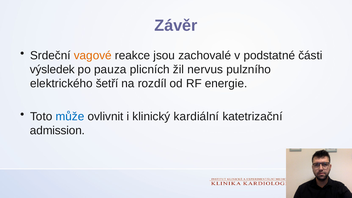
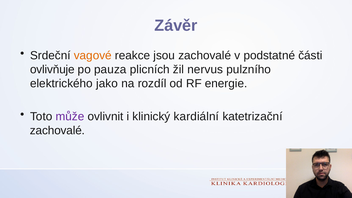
výsledek: výsledek -> ovlivňuje
šetří: šetří -> jako
může colour: blue -> purple
admission at (57, 130): admission -> zachovalé
